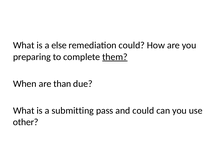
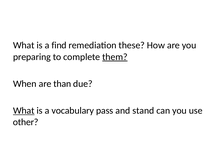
else: else -> find
remediation could: could -> these
What at (24, 111) underline: none -> present
submitting: submitting -> vocabulary
and could: could -> stand
